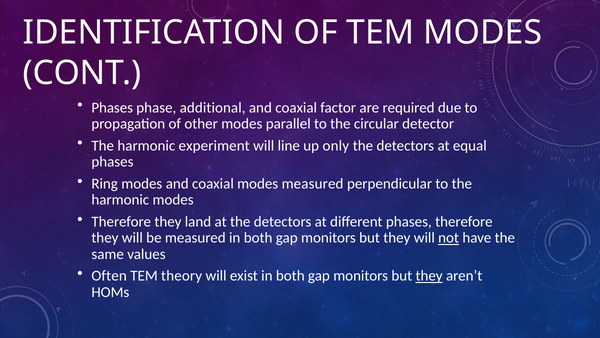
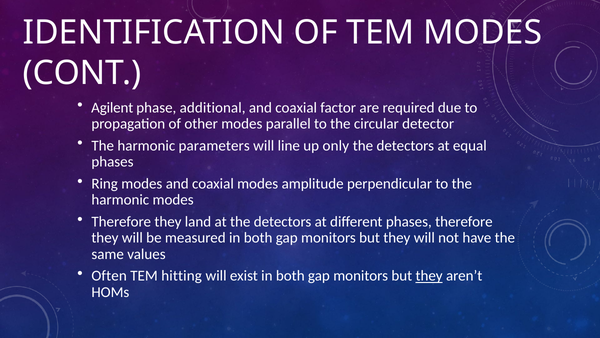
Phases at (112, 107): Phases -> Agilent
experiment: experiment -> parameters
modes measured: measured -> amplitude
not underline: present -> none
theory: theory -> hitting
